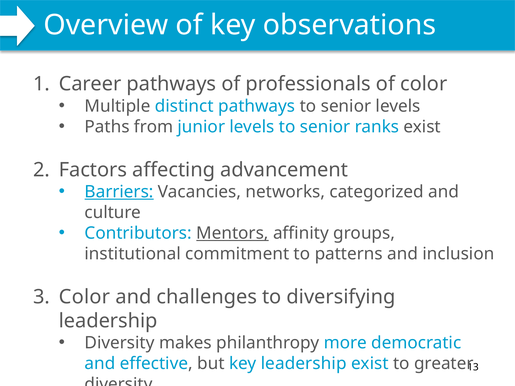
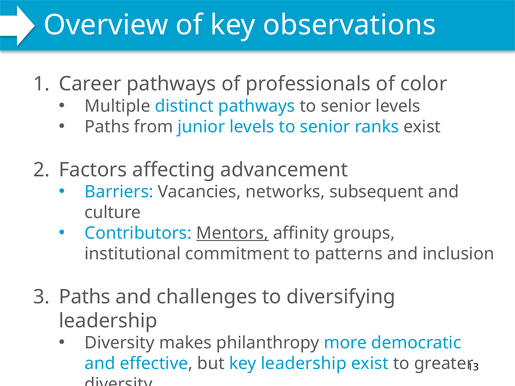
Barriers underline: present -> none
categorized: categorized -> subsequent
Color at (84, 297): Color -> Paths
